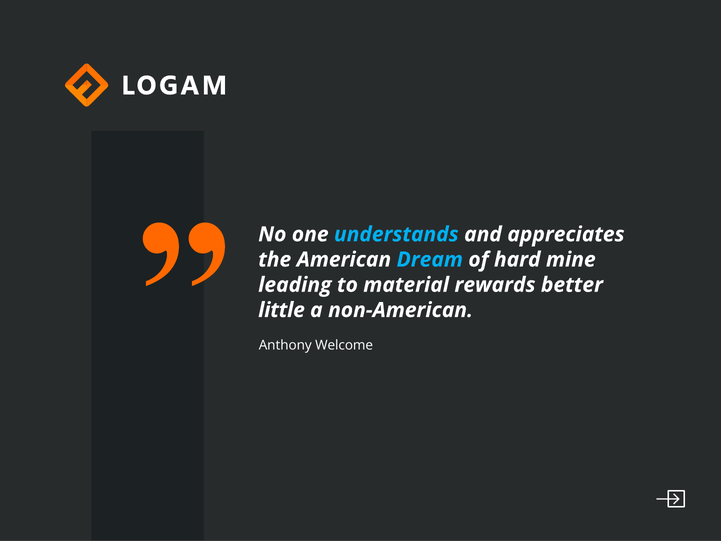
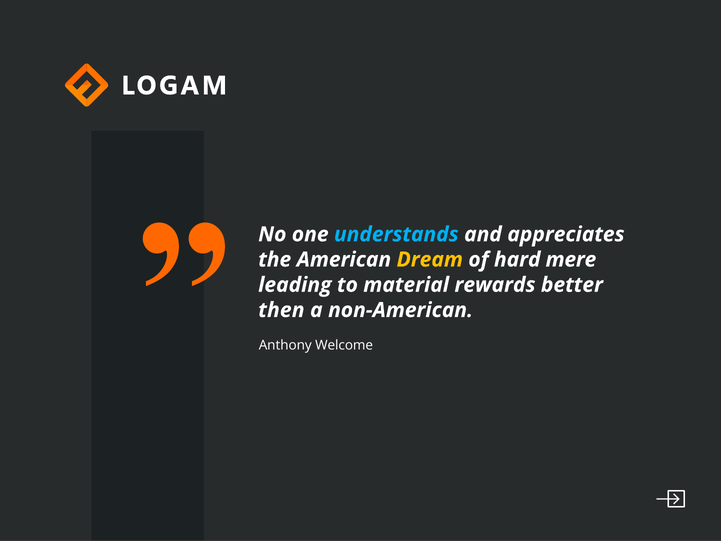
Dream colour: light blue -> yellow
mine: mine -> mere
little: little -> then
